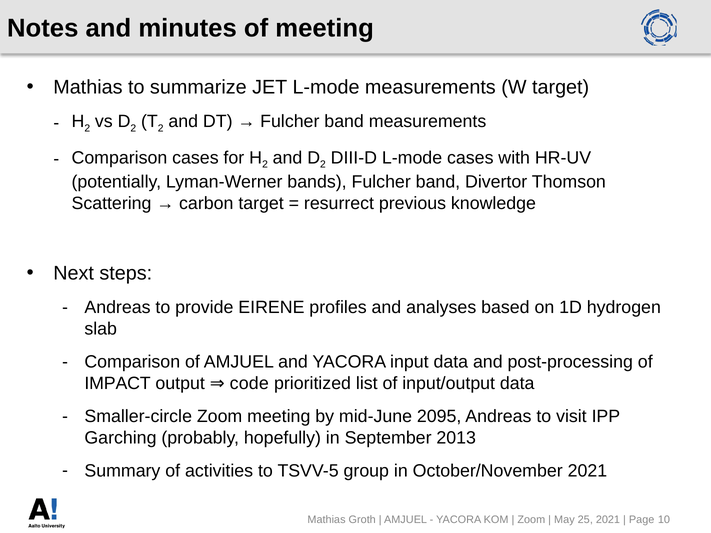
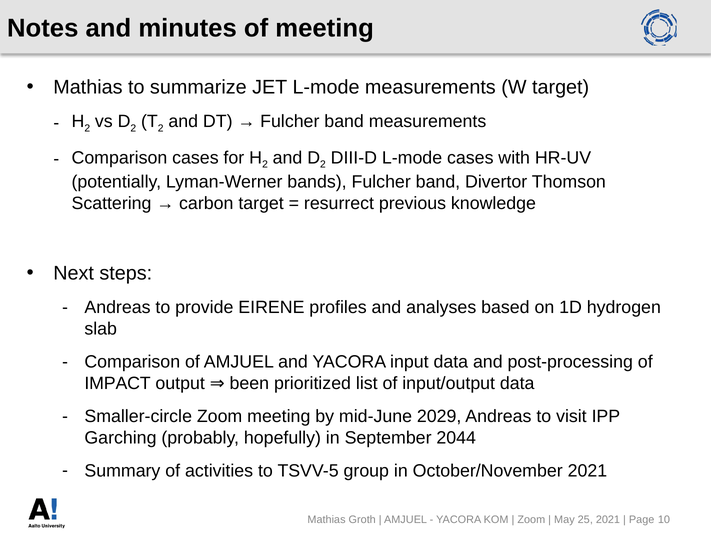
code: code -> been
2095: 2095 -> 2029
2013: 2013 -> 2044
